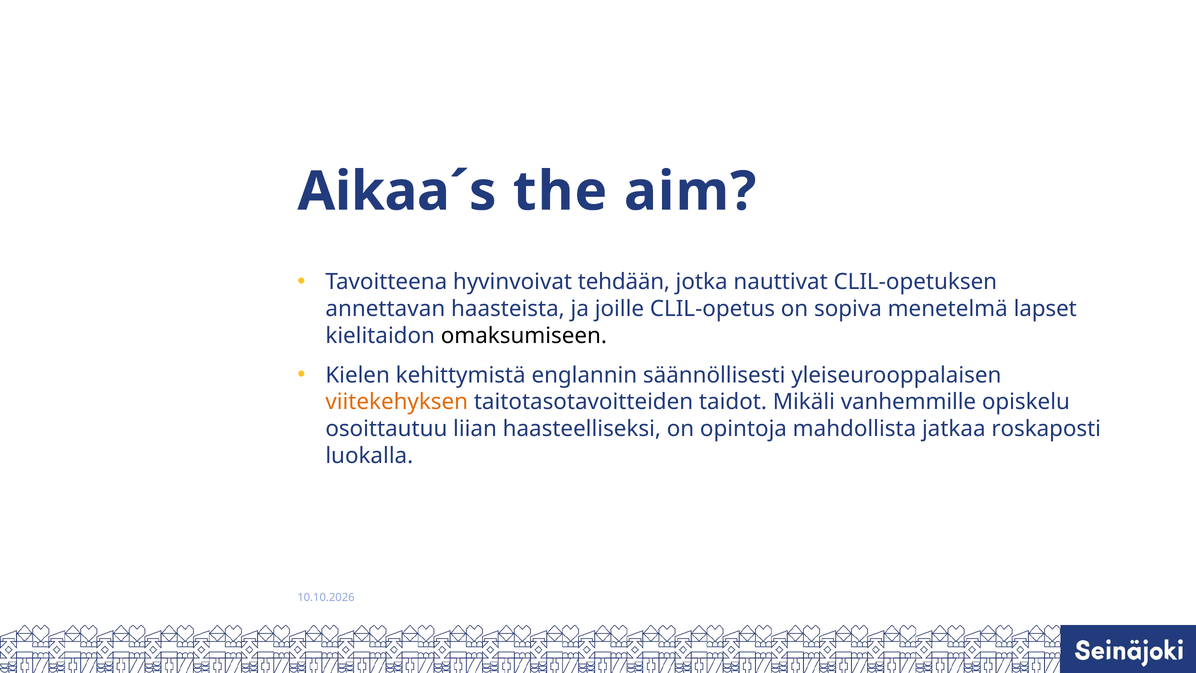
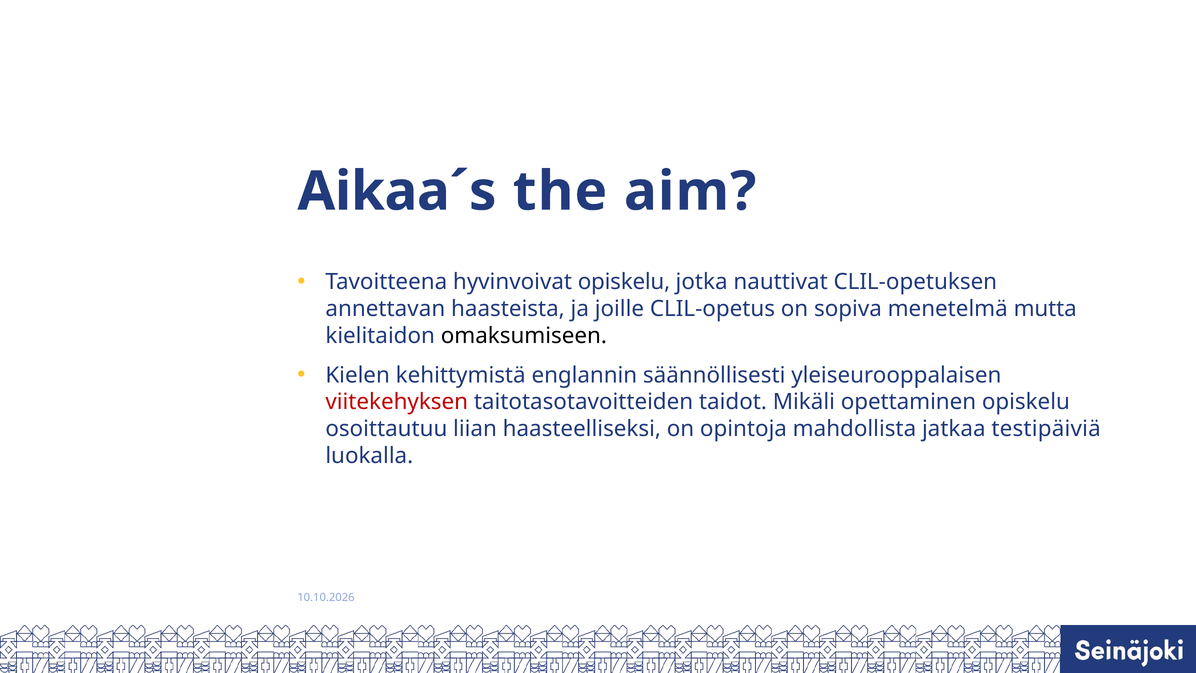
hyvinvoivat tehdään: tehdään -> opiskelu
lapset: lapset -> mutta
viitekehyksen colour: orange -> red
vanhemmille: vanhemmille -> opettaminen
roskaposti: roskaposti -> testipäiviä
